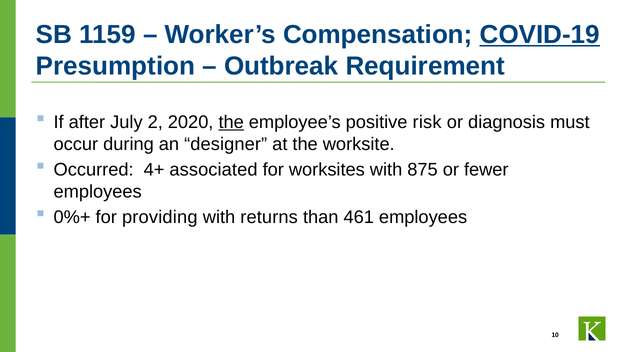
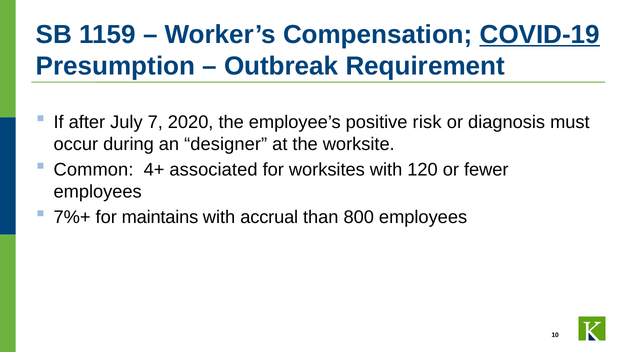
2: 2 -> 7
the at (231, 122) underline: present -> none
Occurred: Occurred -> Common
875: 875 -> 120
0%+: 0%+ -> 7%+
providing: providing -> maintains
returns: returns -> accrual
461: 461 -> 800
